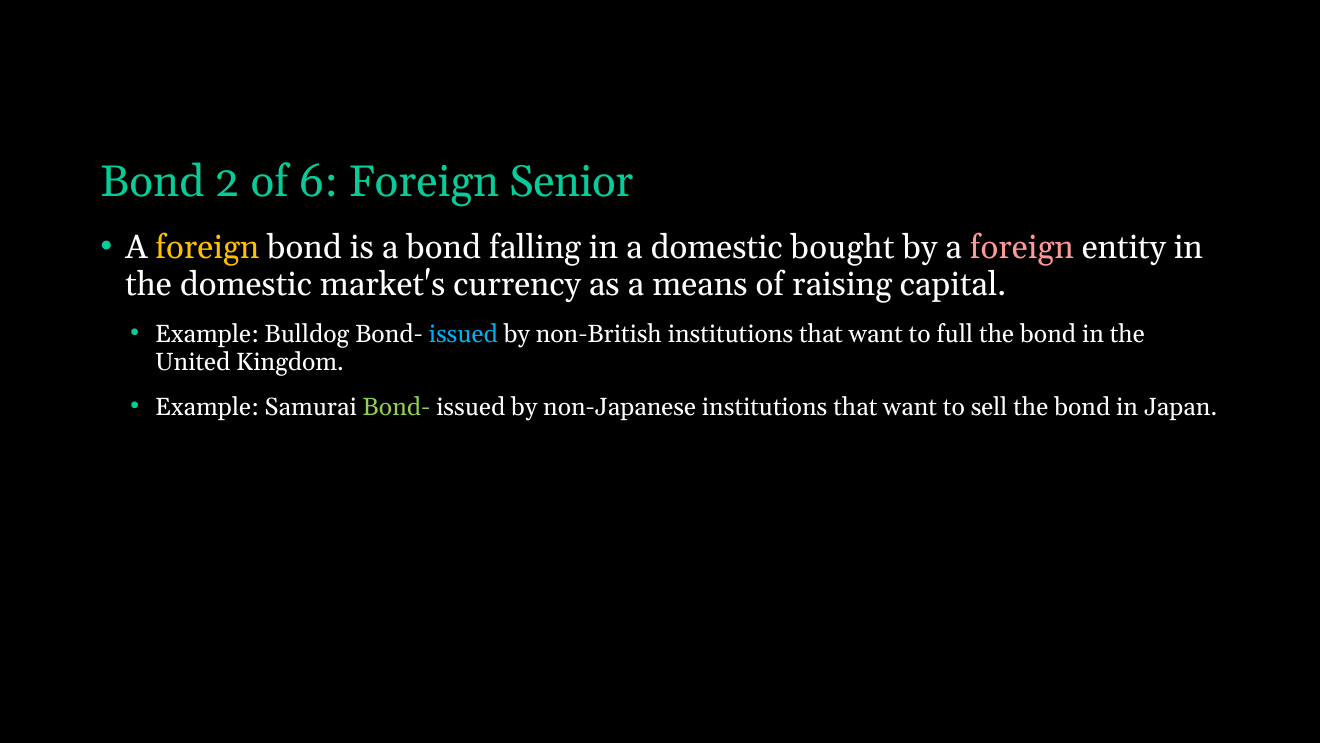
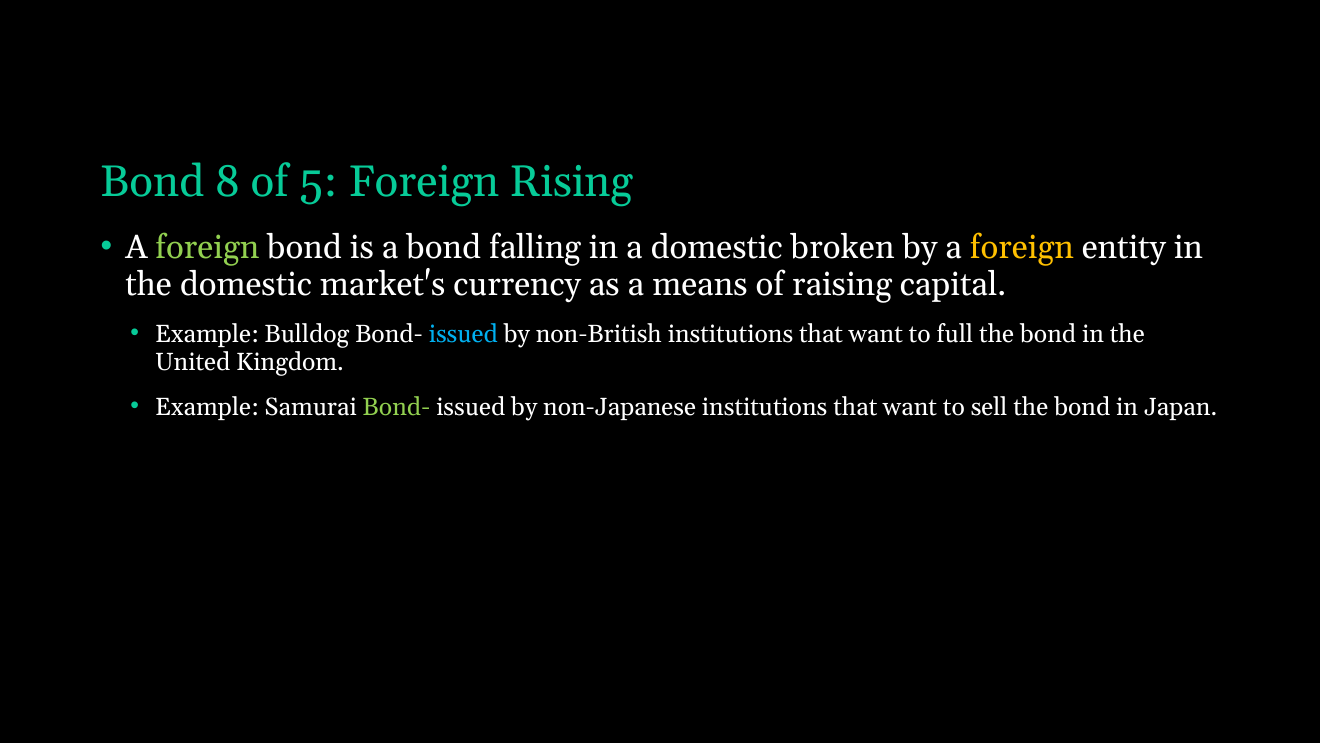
2: 2 -> 8
6: 6 -> 5
Senior: Senior -> Rising
foreign at (207, 247) colour: yellow -> light green
bought: bought -> broken
foreign at (1022, 247) colour: pink -> yellow
